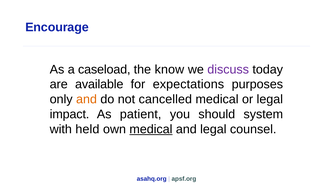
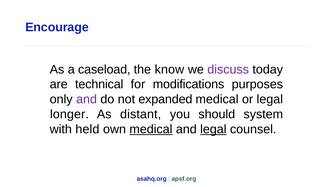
available: available -> technical
expectations: expectations -> modifications
and at (87, 99) colour: orange -> purple
cancelled: cancelled -> expanded
impact: impact -> longer
patient: patient -> distant
legal at (213, 129) underline: none -> present
